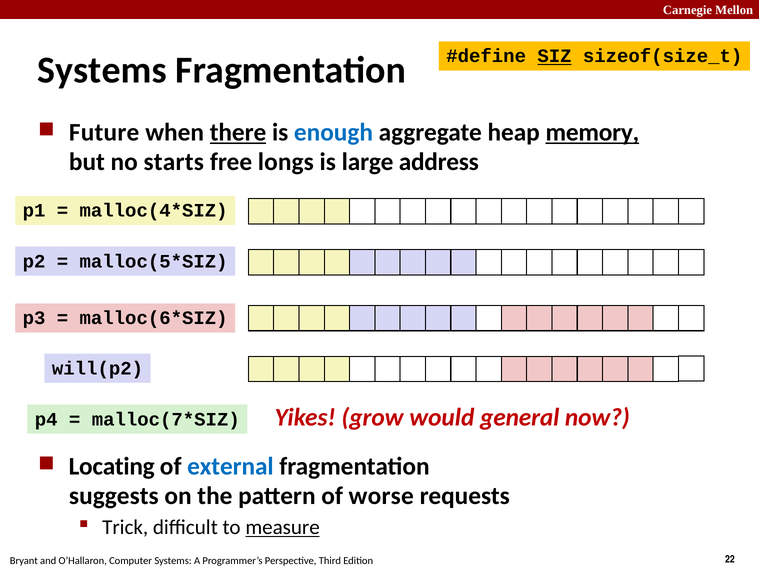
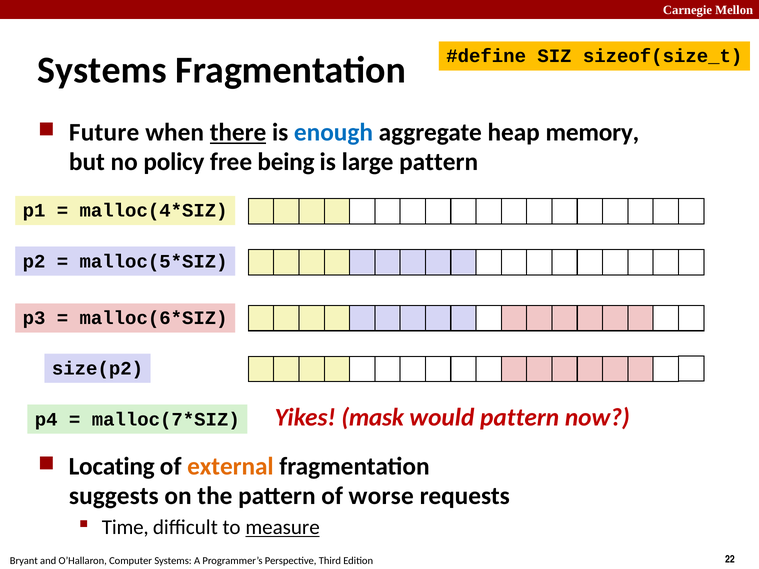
SIZ underline: present -> none
memory underline: present -> none
starts: starts -> policy
longs: longs -> being
large address: address -> pattern
will(p2: will(p2 -> size(p2
grow: grow -> mask
would general: general -> pattern
external colour: blue -> orange
Trick: Trick -> Time
